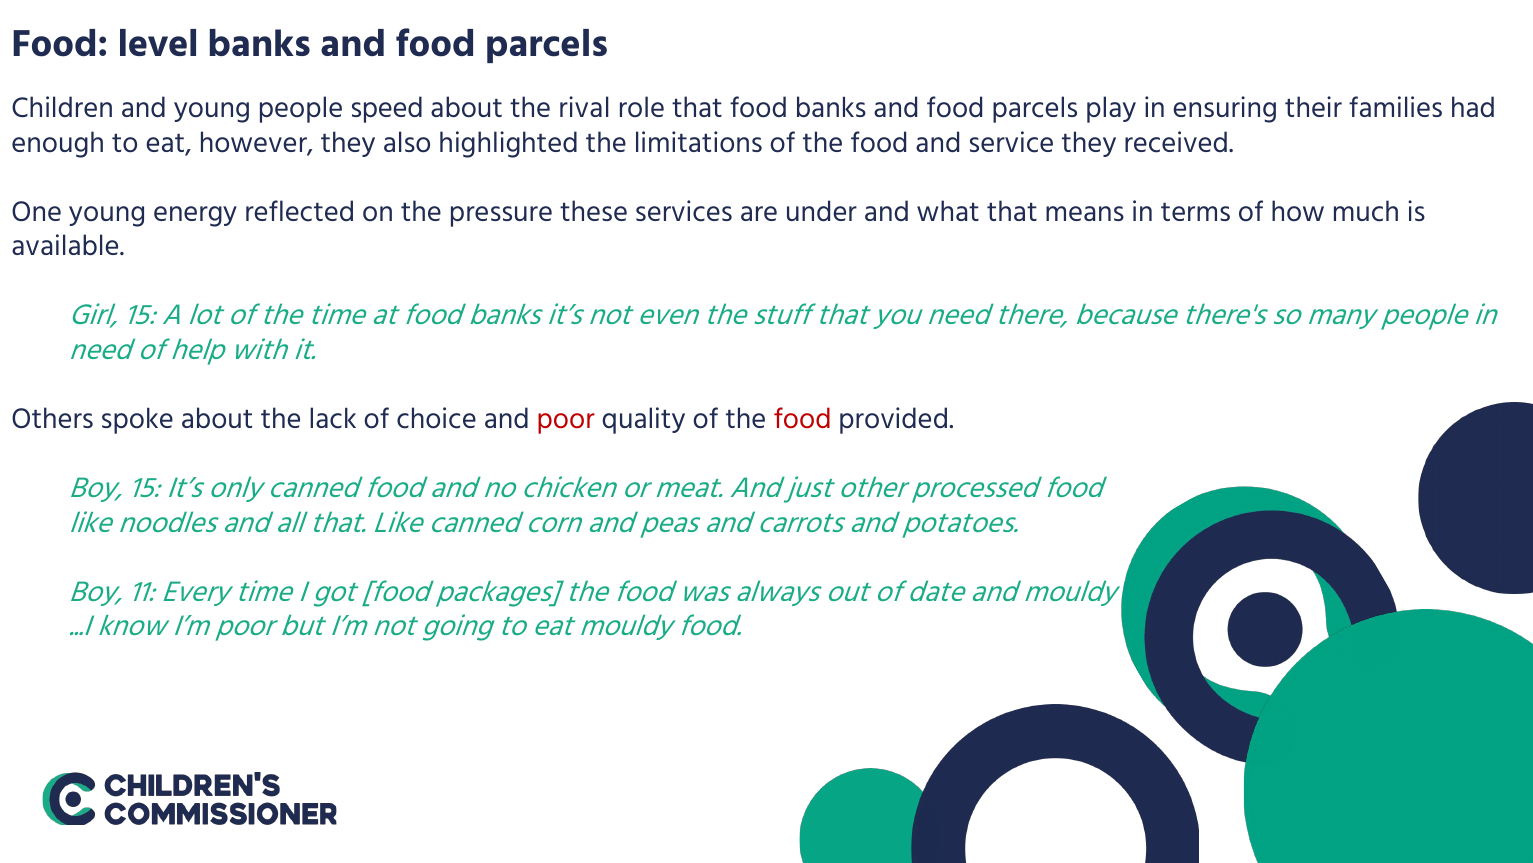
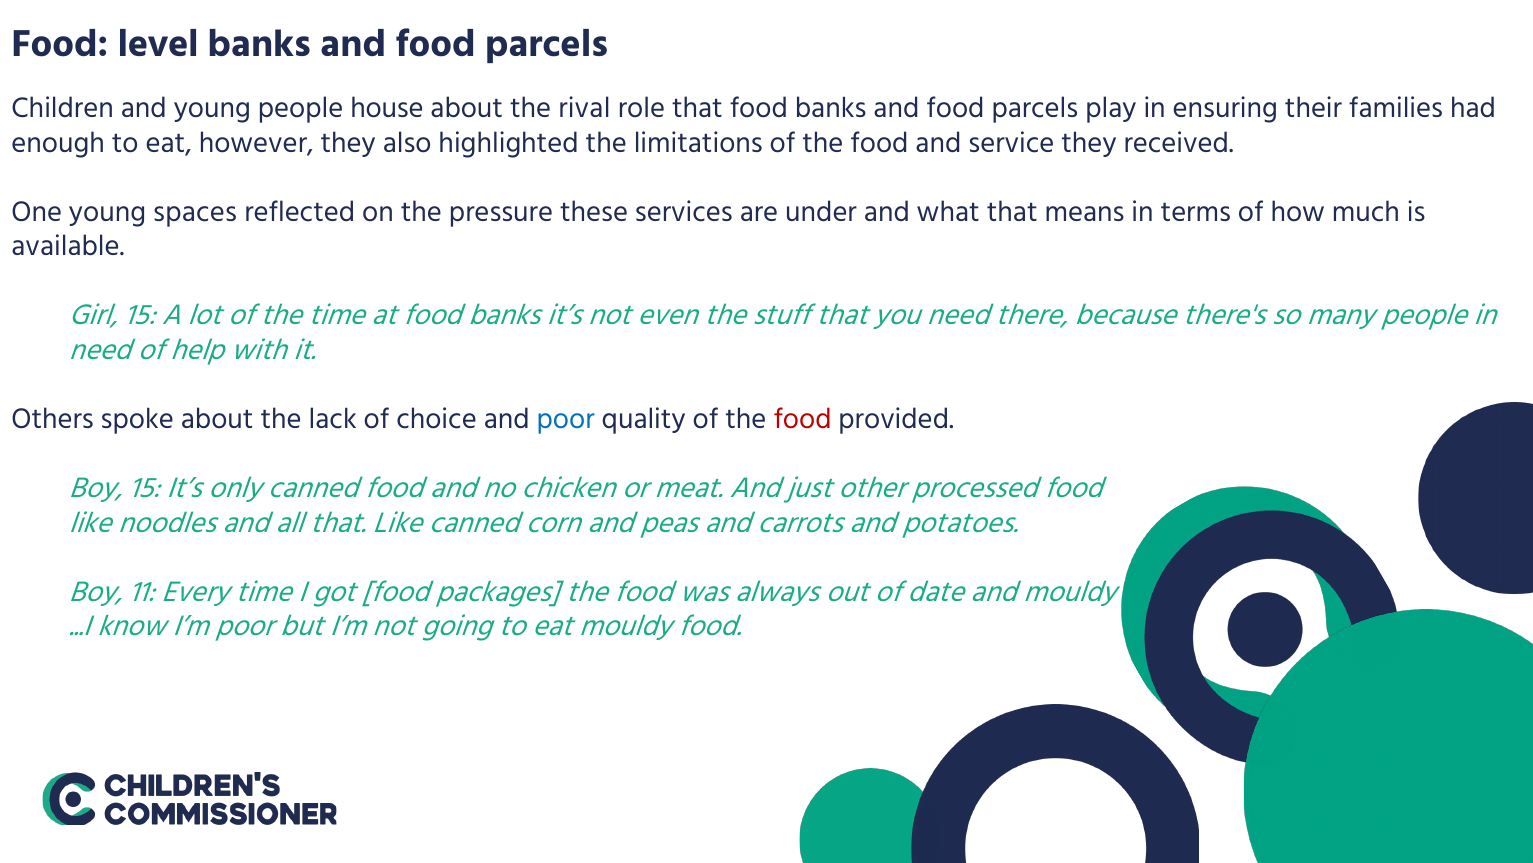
speed: speed -> house
energy: energy -> spaces
poor at (566, 419) colour: red -> blue
